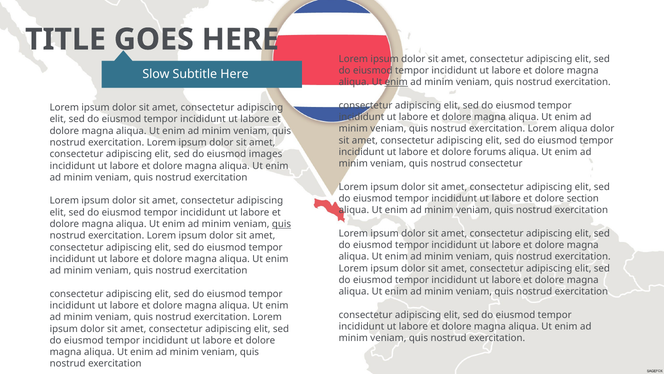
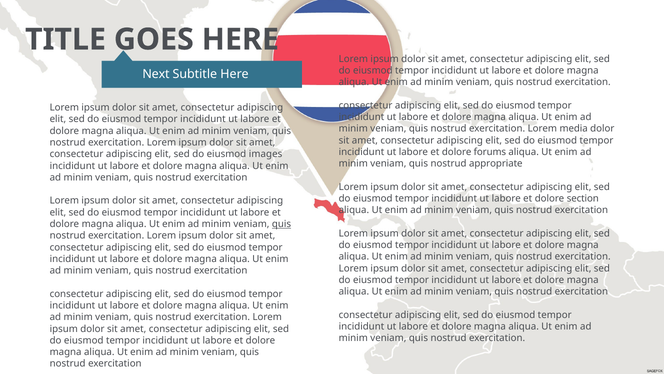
Slow: Slow -> Next
enim at (396, 82) underline: present -> none
Lorem aliqua: aliqua -> media
nostrud consectetur: consectetur -> appropriate
